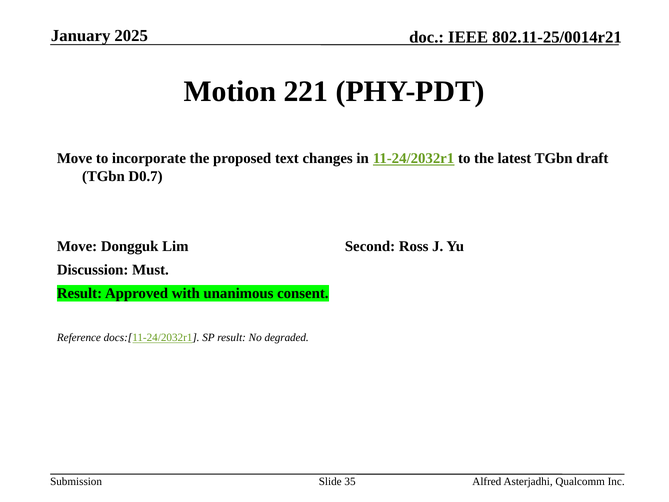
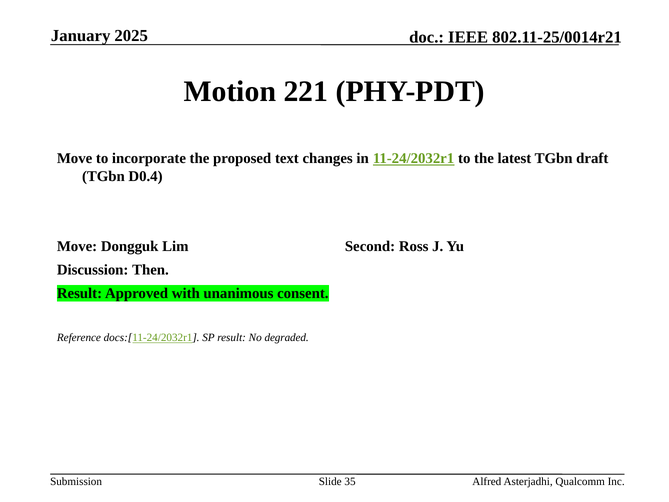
D0.7: D0.7 -> D0.4
Must: Must -> Then
